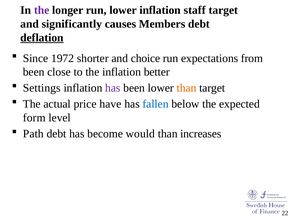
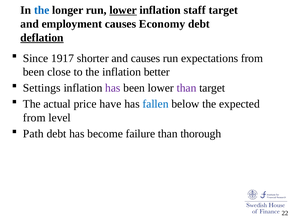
the at (42, 10) colour: purple -> blue
lower at (123, 10) underline: none -> present
significantly: significantly -> employment
Members: Members -> Economy
1972: 1972 -> 1917
and choice: choice -> causes
than at (187, 88) colour: orange -> purple
form at (34, 118): form -> from
would: would -> failure
increases: increases -> thorough
